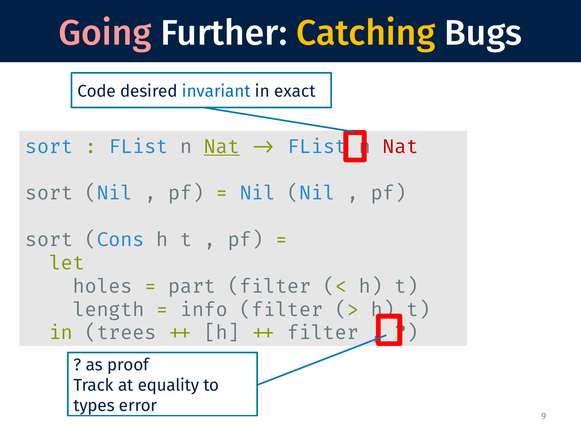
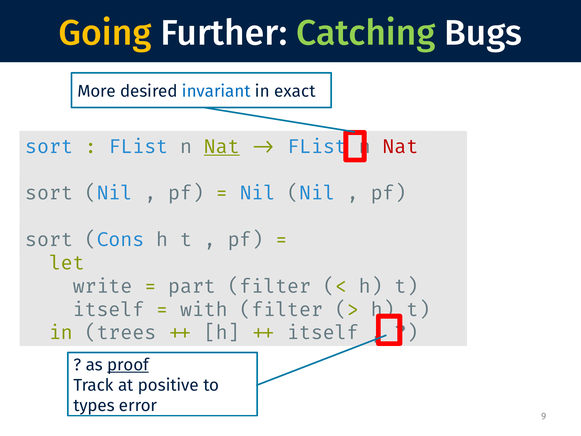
Going colour: pink -> yellow
Catching colour: yellow -> light green
Code: Code -> More
holes: holes -> write
length at (109, 309): length -> itself
info: info -> with
filter at (323, 333): filter -> itself
proof underline: none -> present
equality: equality -> positive
